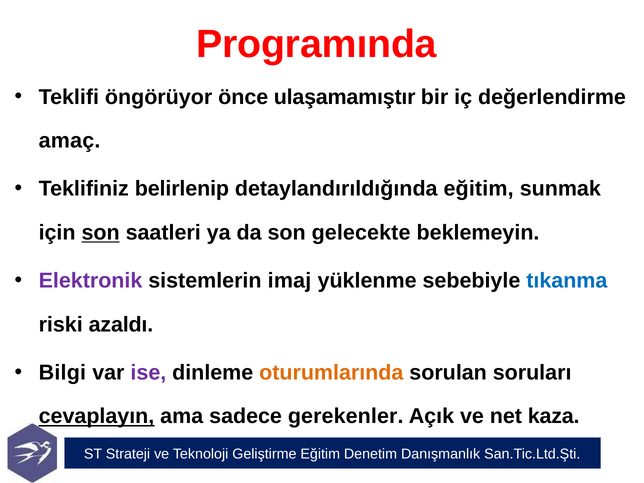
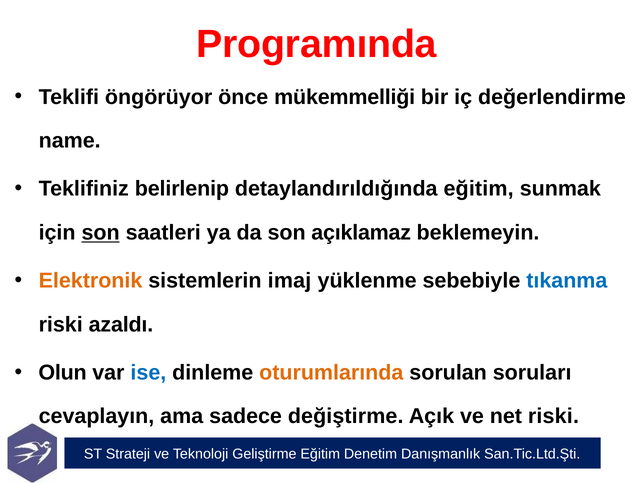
ulaşamamıştır: ulaşamamıştır -> mükemmelliği
amaç: amaç -> name
gelecekte: gelecekte -> açıklamaz
Elektronik colour: purple -> orange
Bilgi: Bilgi -> Olun
ise colour: purple -> blue
cevaplayın underline: present -> none
gerekenler: gerekenler -> değiştirme
net kaza: kaza -> riski
